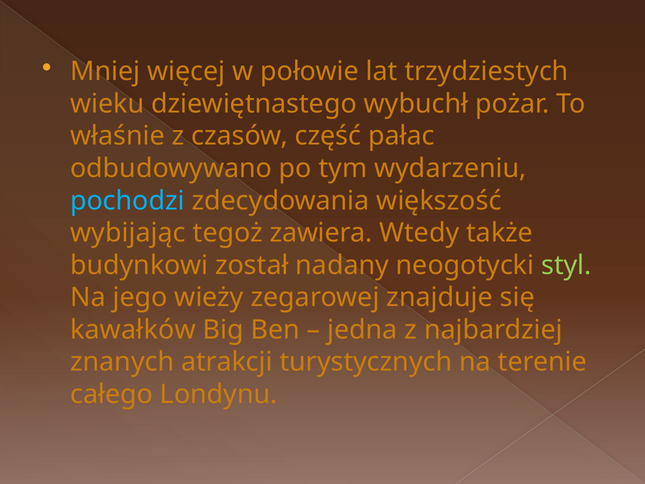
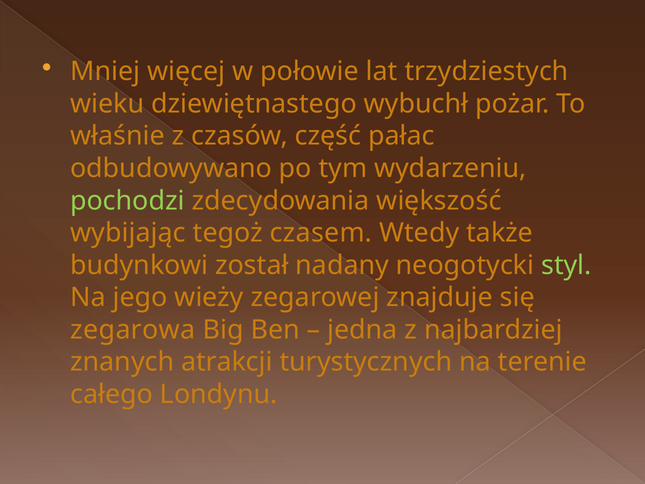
pochodzi colour: light blue -> light green
zawiera: zawiera -> czasem
kawałków: kawałków -> zegarowa
